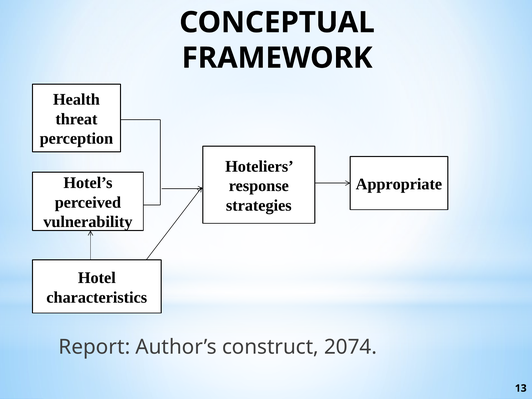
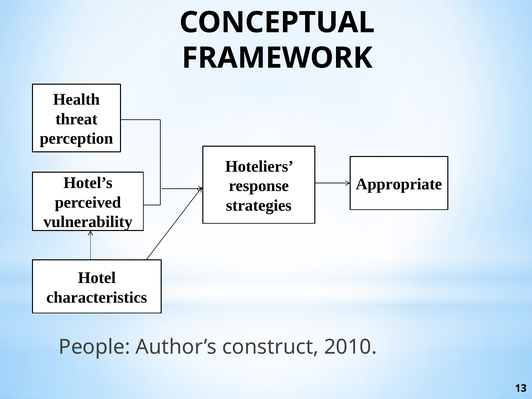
Report: Report -> People
2074: 2074 -> 2010
